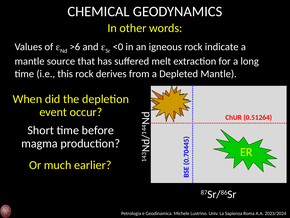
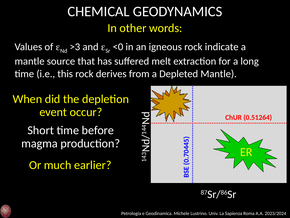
>6: >6 -> >3
